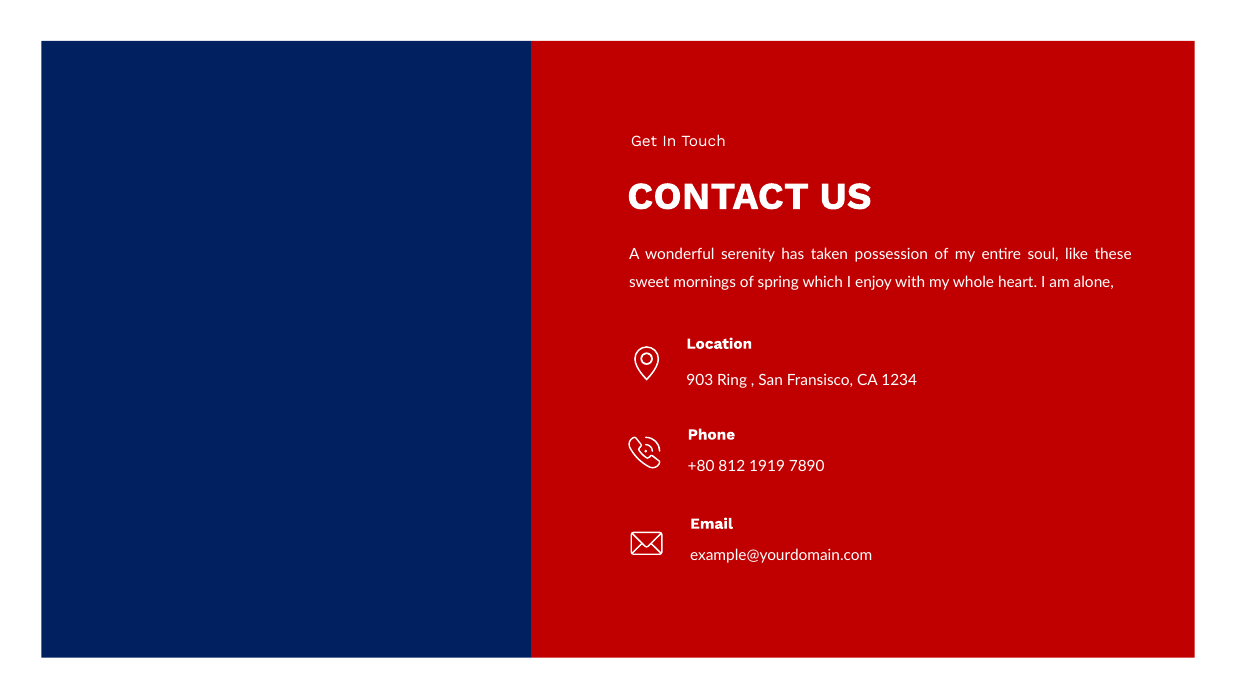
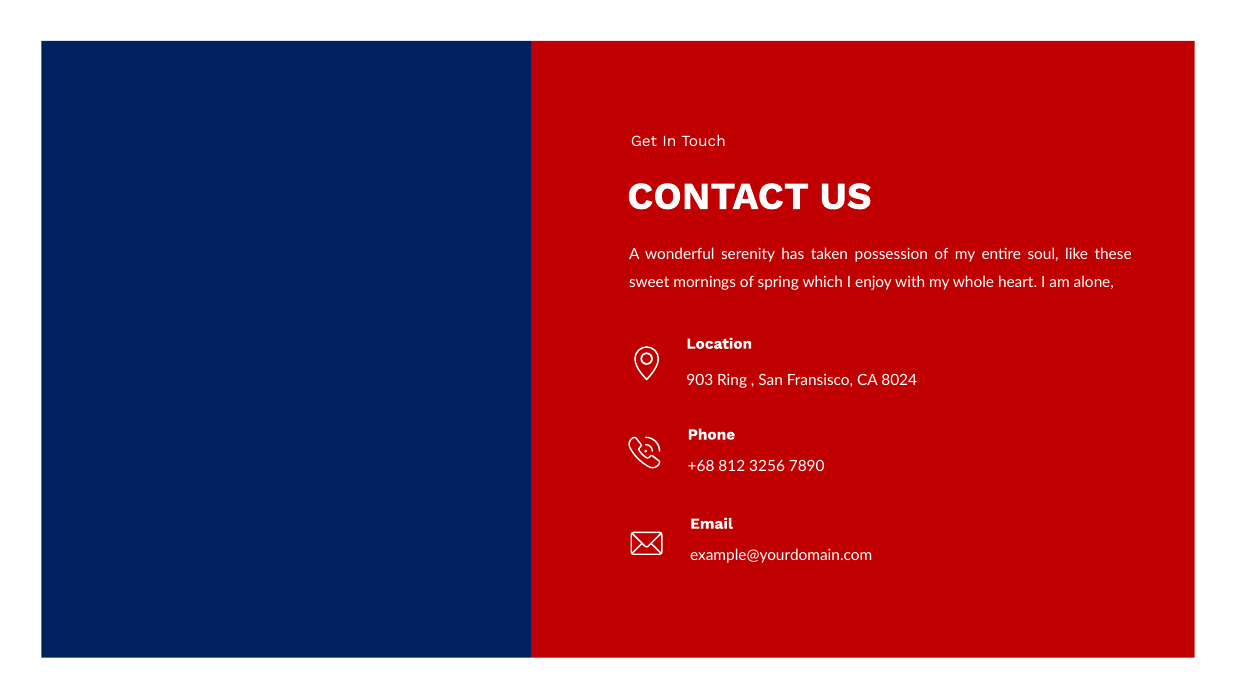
1234: 1234 -> 8024
+80: +80 -> +68
1919: 1919 -> 3256
